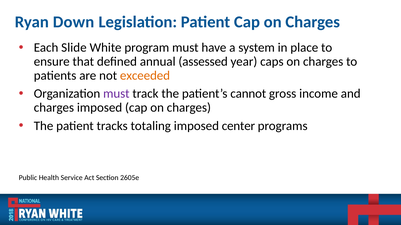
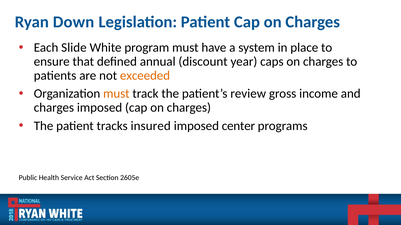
assessed: assessed -> discount
must at (116, 94) colour: purple -> orange
cannot: cannot -> review
totaling: totaling -> insured
